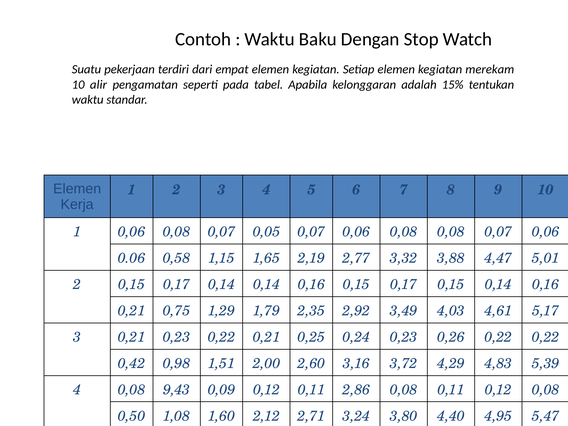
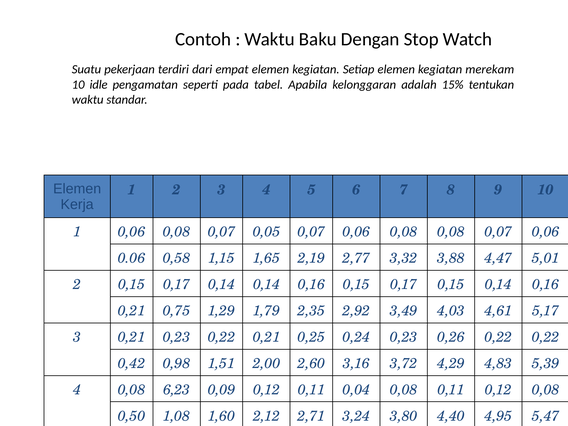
alir: alir -> idle
9,43: 9,43 -> 6,23
2,86: 2,86 -> 0,04
